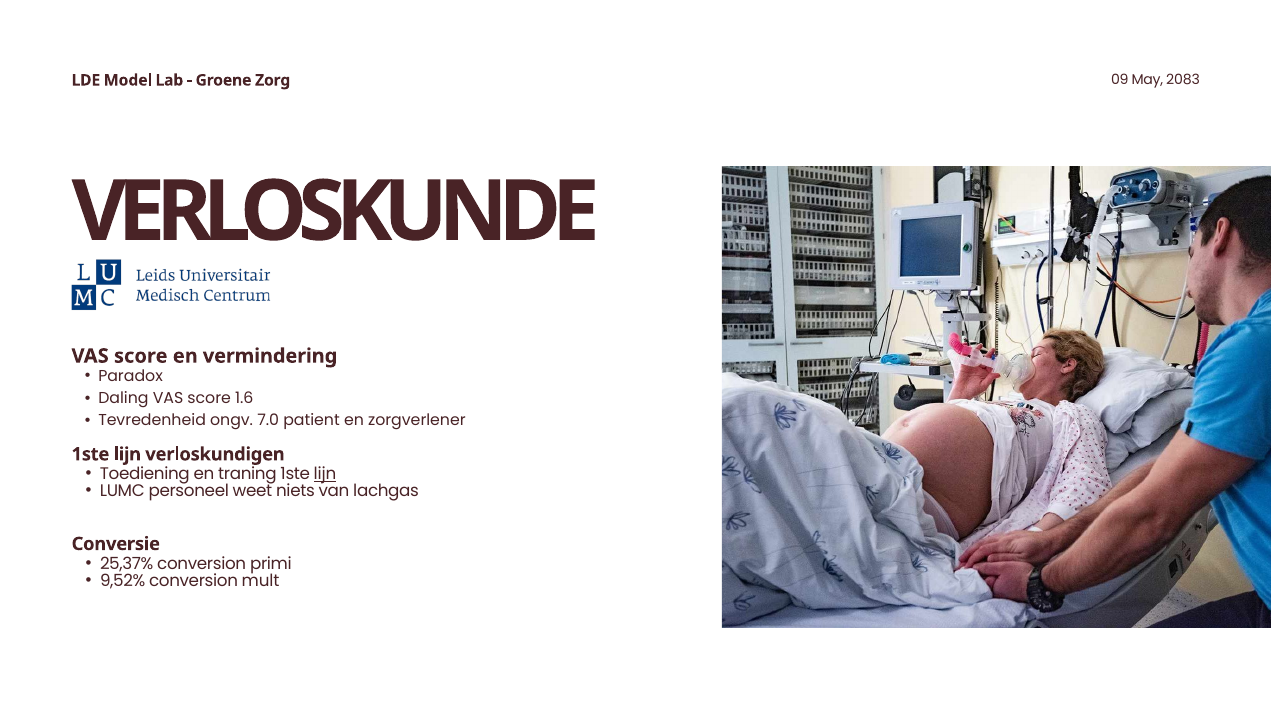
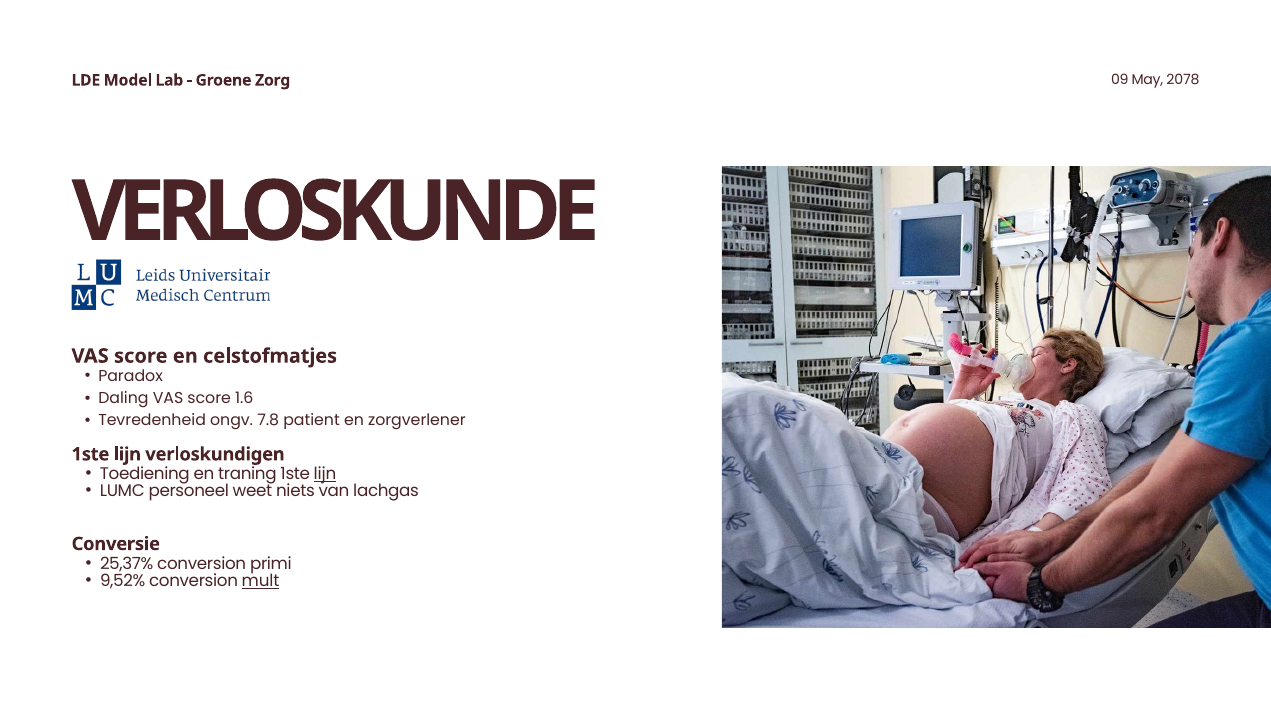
2083: 2083 -> 2078
vermindering: vermindering -> celstofmatjes
7.0: 7.0 -> 7.8
mult underline: none -> present
